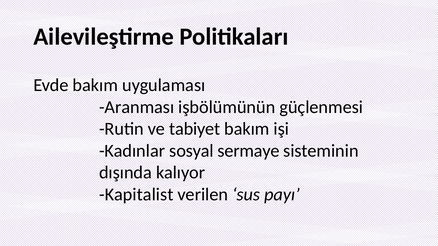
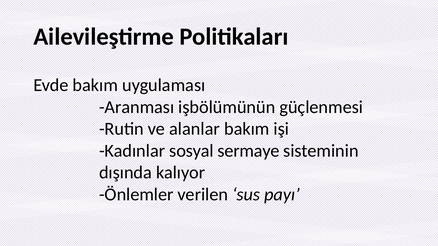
tabiyet: tabiyet -> alanlar
Kapitalist: Kapitalist -> Önlemler
